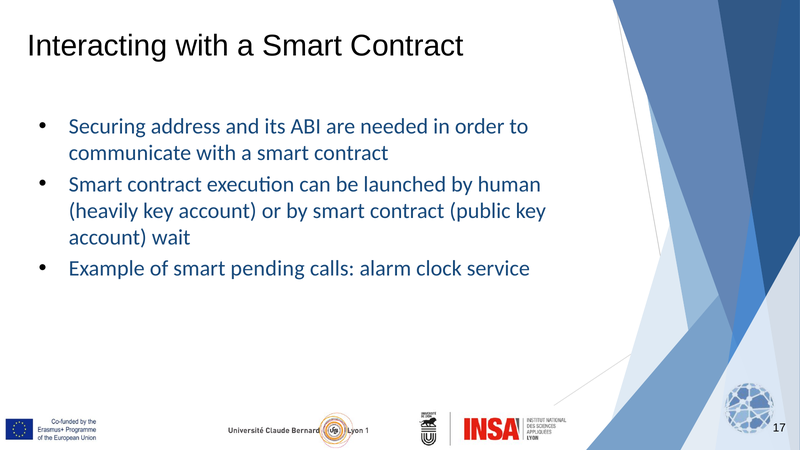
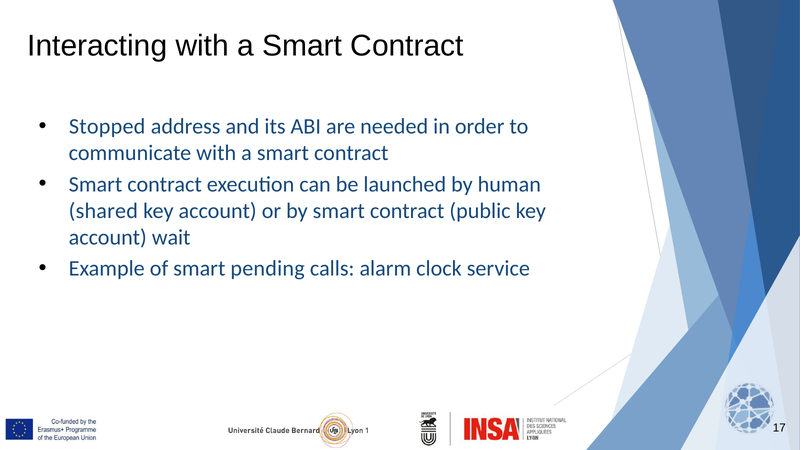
Securing: Securing -> Stopped
heavily: heavily -> shared
